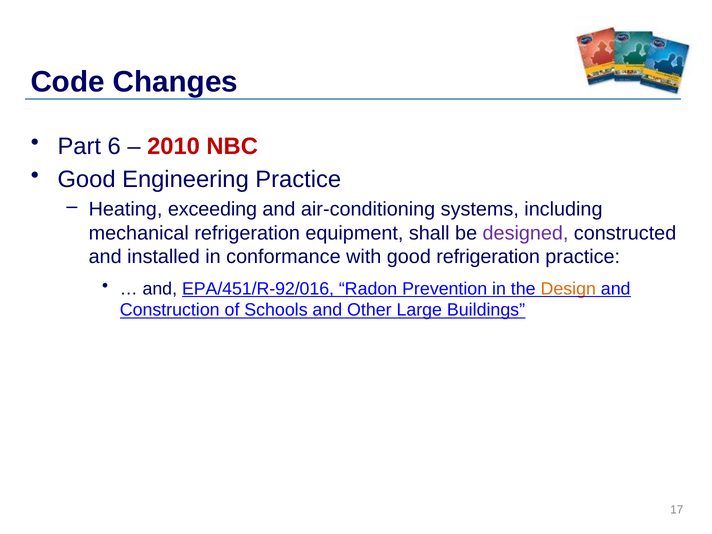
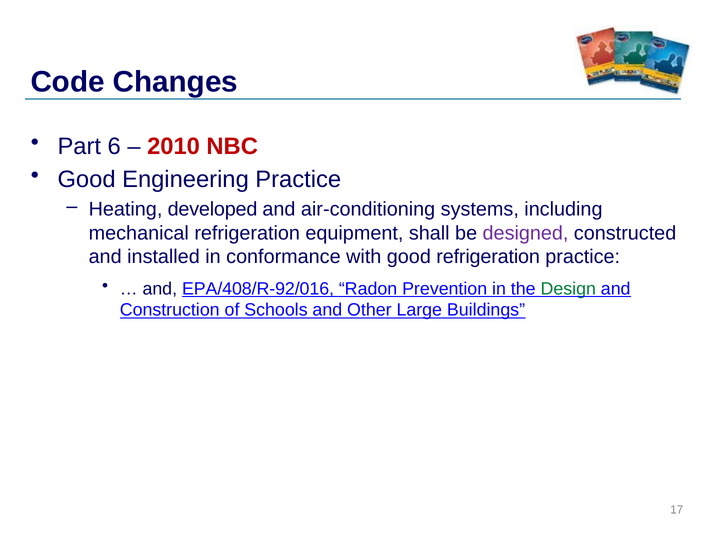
exceeding: exceeding -> developed
EPA/451/R-92/016: EPA/451/R-92/016 -> EPA/408/R-92/016
Design colour: orange -> green
